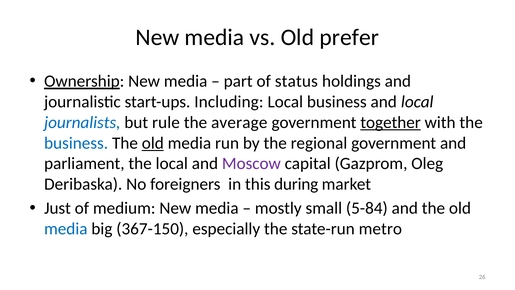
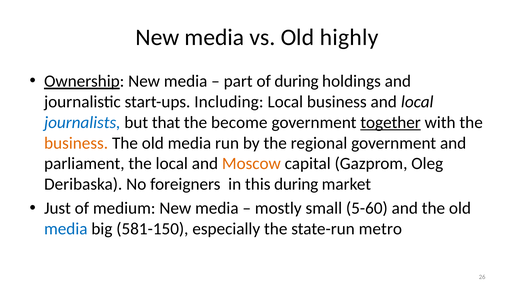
prefer: prefer -> highly
of status: status -> during
rule: rule -> that
average: average -> become
business at (76, 143) colour: blue -> orange
old at (153, 143) underline: present -> none
Moscow colour: purple -> orange
5-84: 5-84 -> 5-60
367-150: 367-150 -> 581-150
